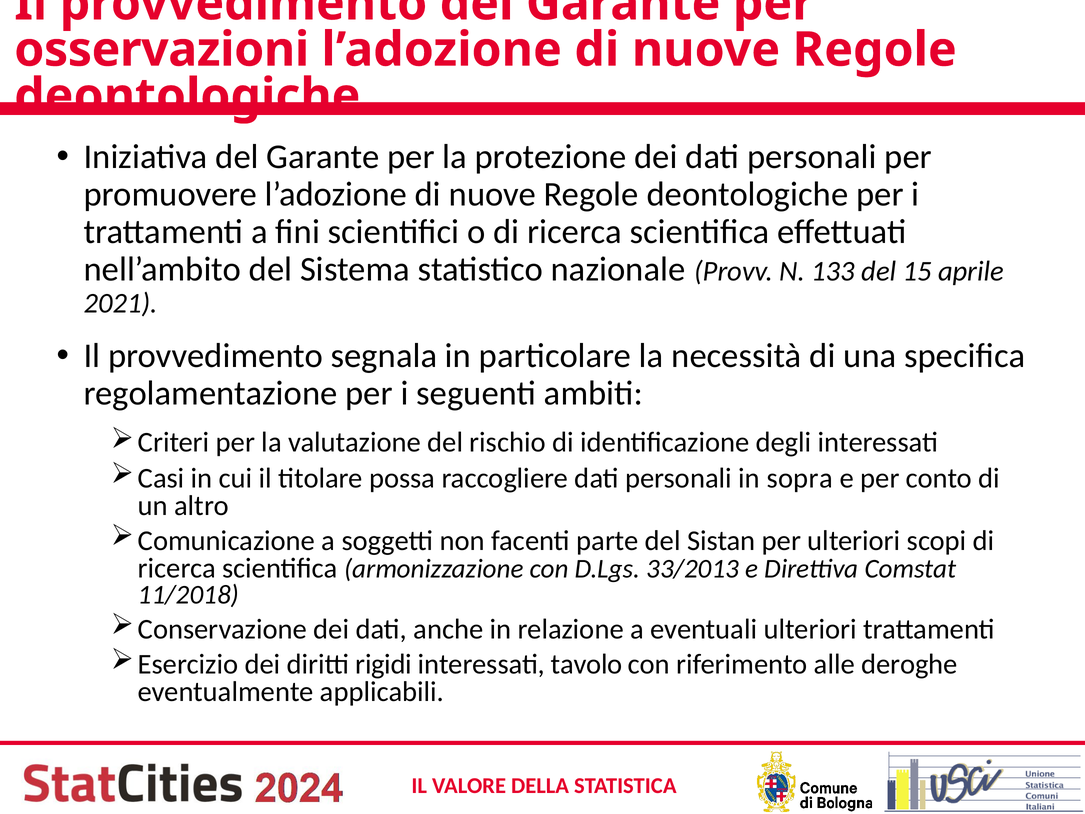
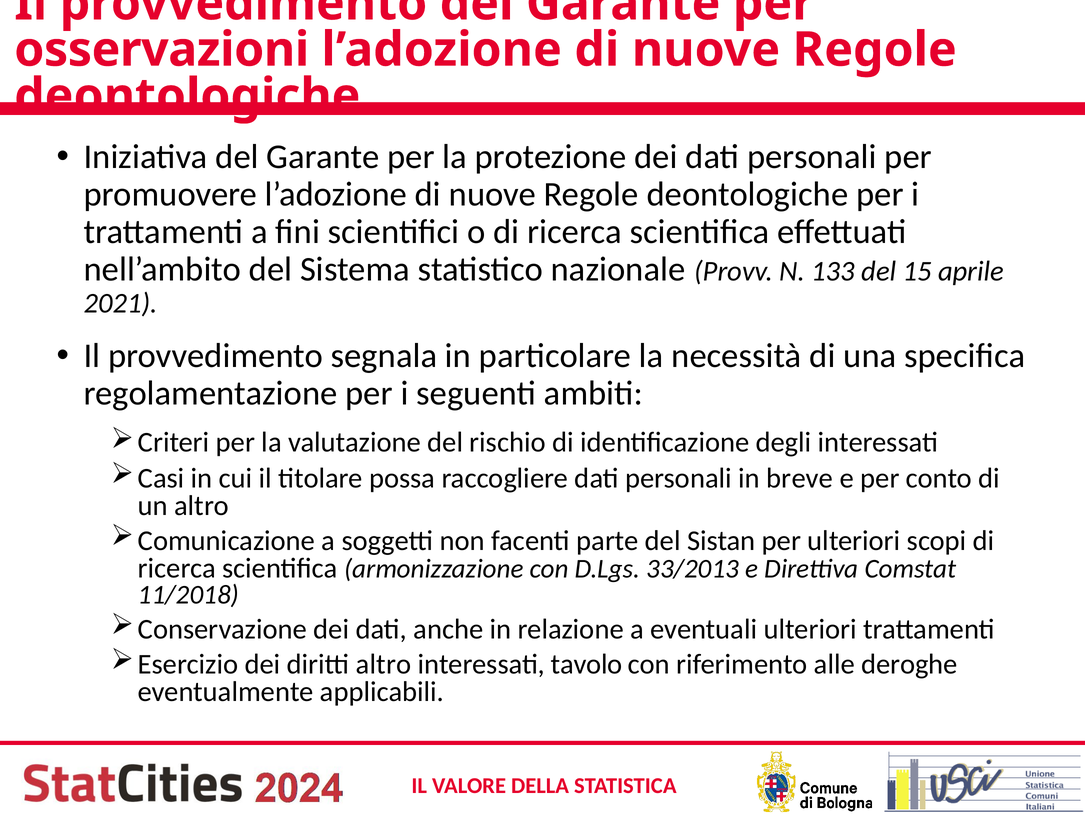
sopra: sopra -> breve
diritti rigidi: rigidi -> altro
